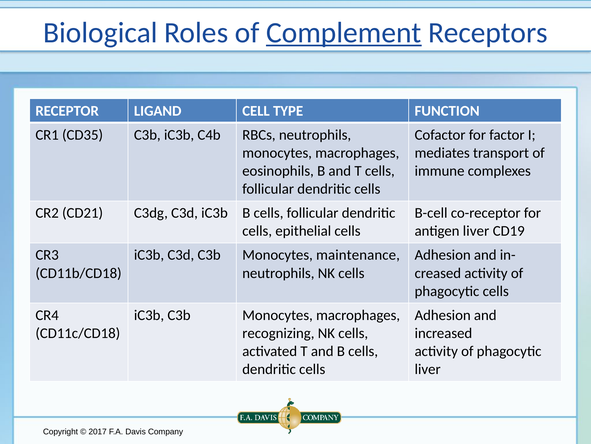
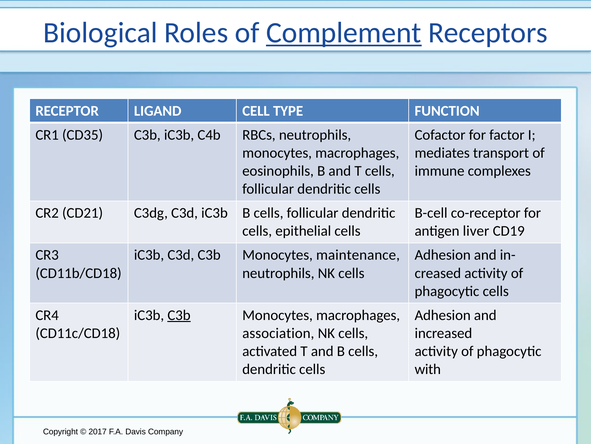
C3b at (179, 315) underline: none -> present
recognizing: recognizing -> association
liver at (428, 369): liver -> with
